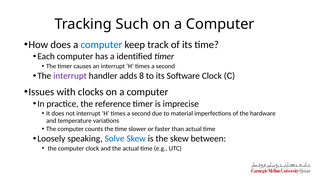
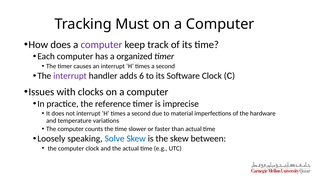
Such: Such -> Must
computer at (101, 45) colour: blue -> purple
identified: identified -> organized
8: 8 -> 6
